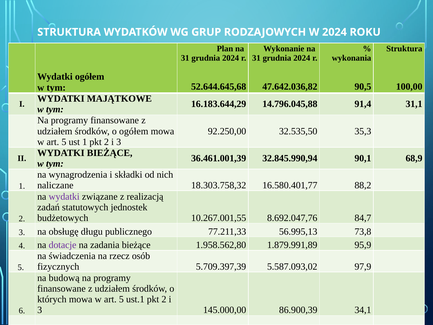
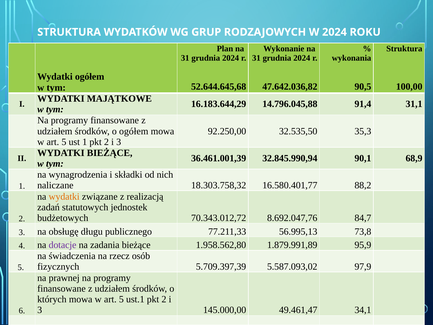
wydatki at (64, 196) colour: purple -> orange
10.267.001,55: 10.267.001,55 -> 70.343.012,72
budową: budową -> prawnej
86.900,39: 86.900,39 -> 49.461,47
